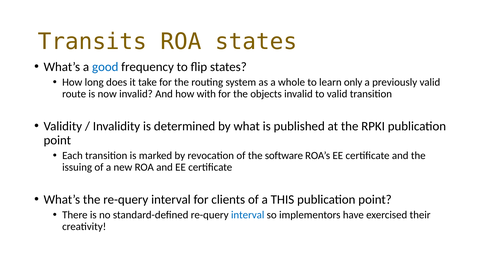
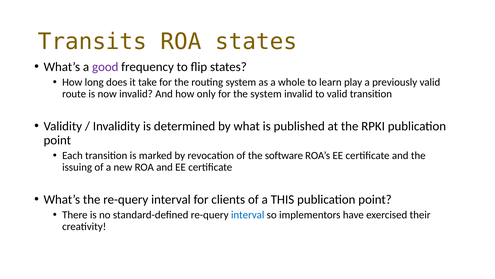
good colour: blue -> purple
only: only -> play
with: with -> only
the objects: objects -> system
